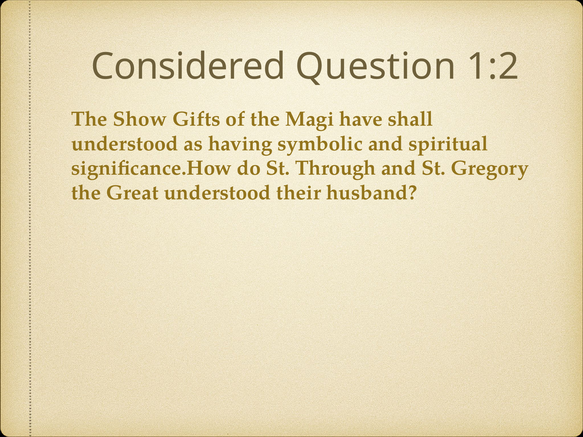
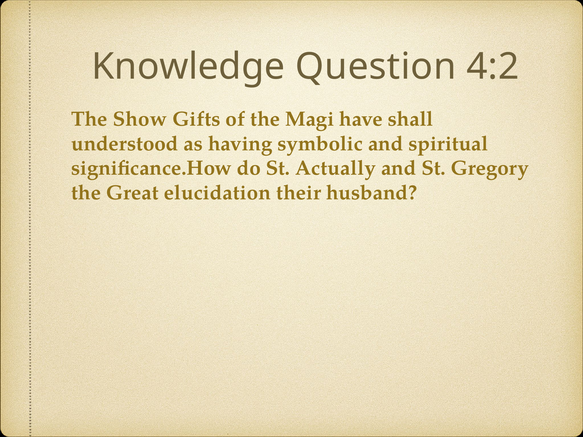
Considered: Considered -> Knowledge
1:2: 1:2 -> 4:2
Through: Through -> Actually
Great understood: understood -> elucidation
